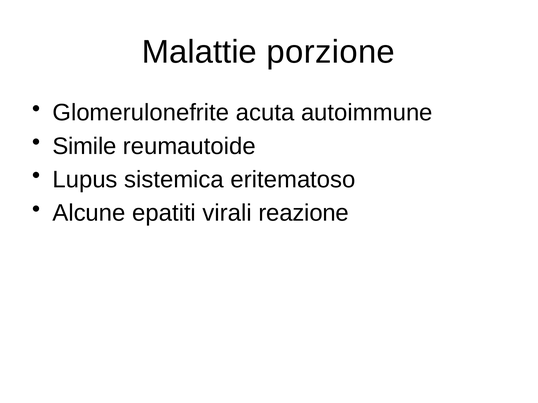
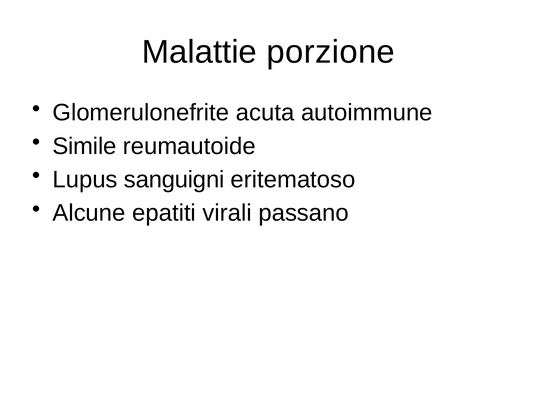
sistemica: sistemica -> sanguigni
reazione: reazione -> passano
